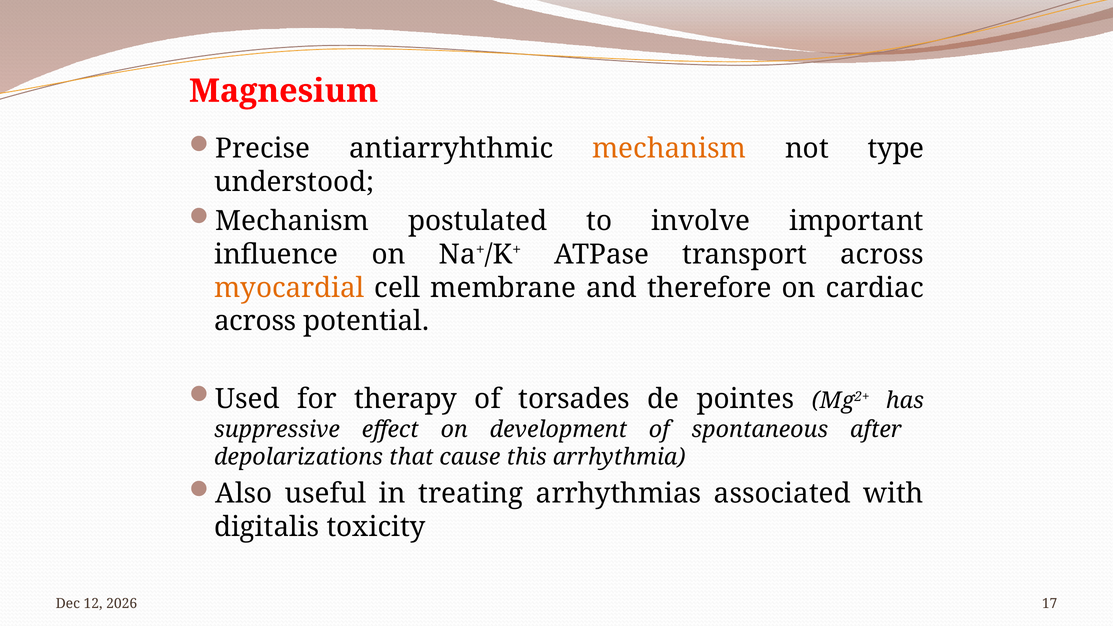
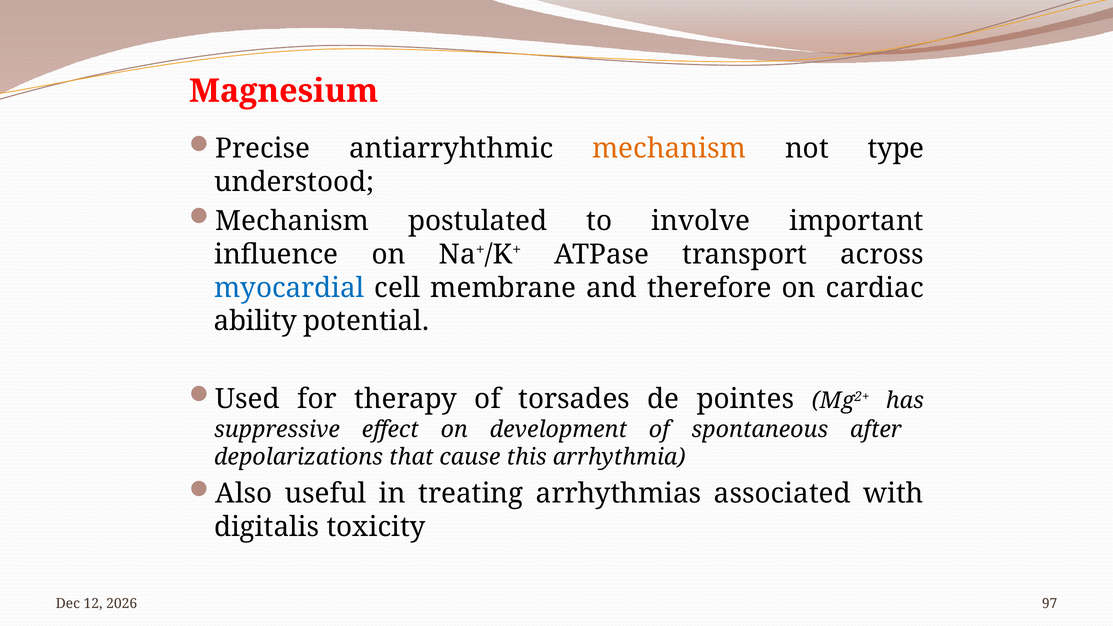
myocardial colour: orange -> blue
across at (255, 321): across -> ability
17: 17 -> 97
